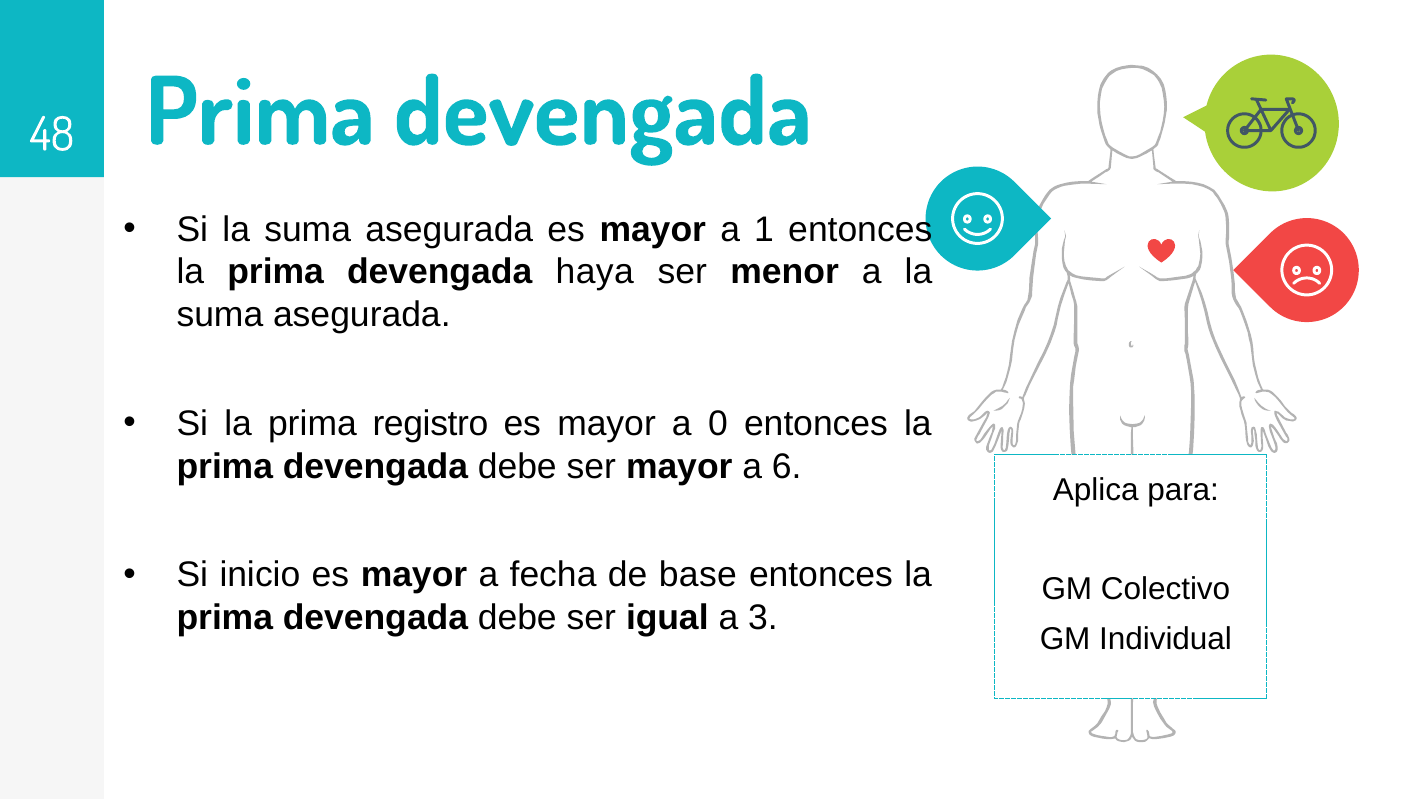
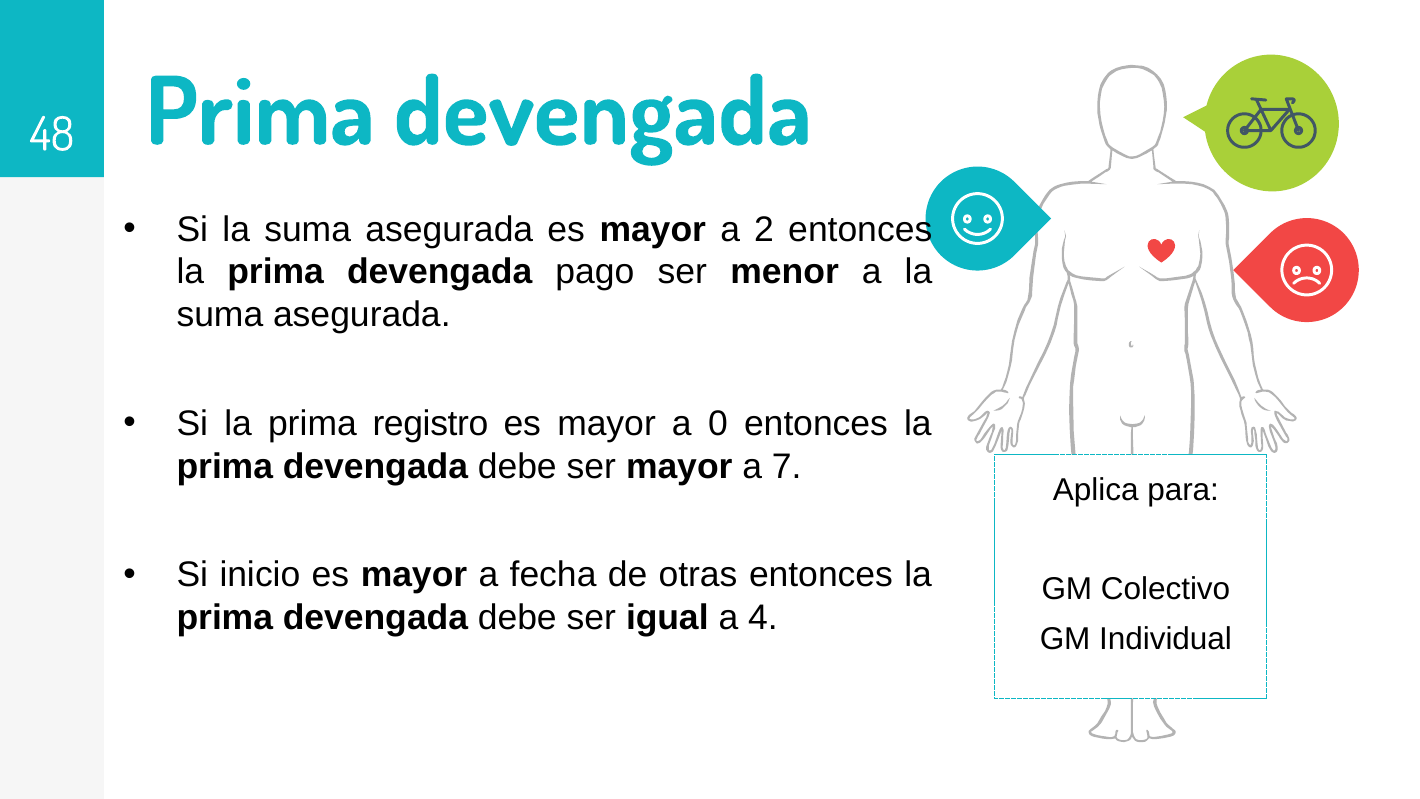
1: 1 -> 2
haya: haya -> pago
6: 6 -> 7
base: base -> otras
3: 3 -> 4
